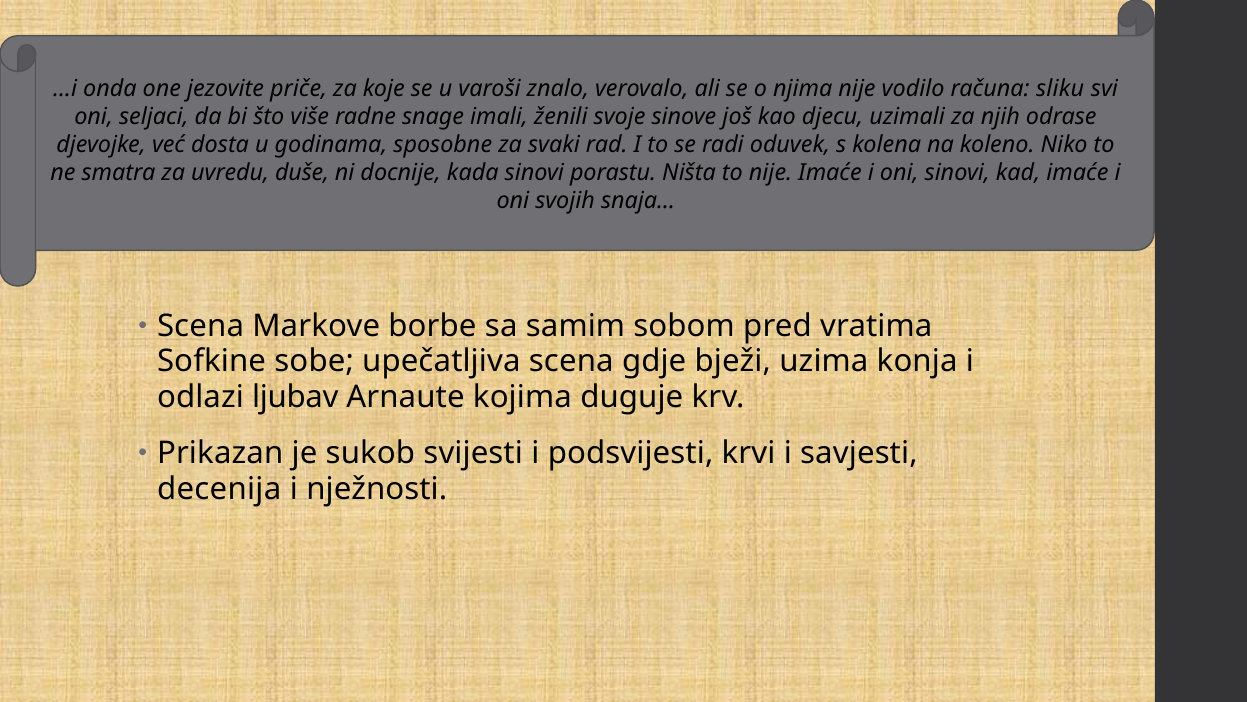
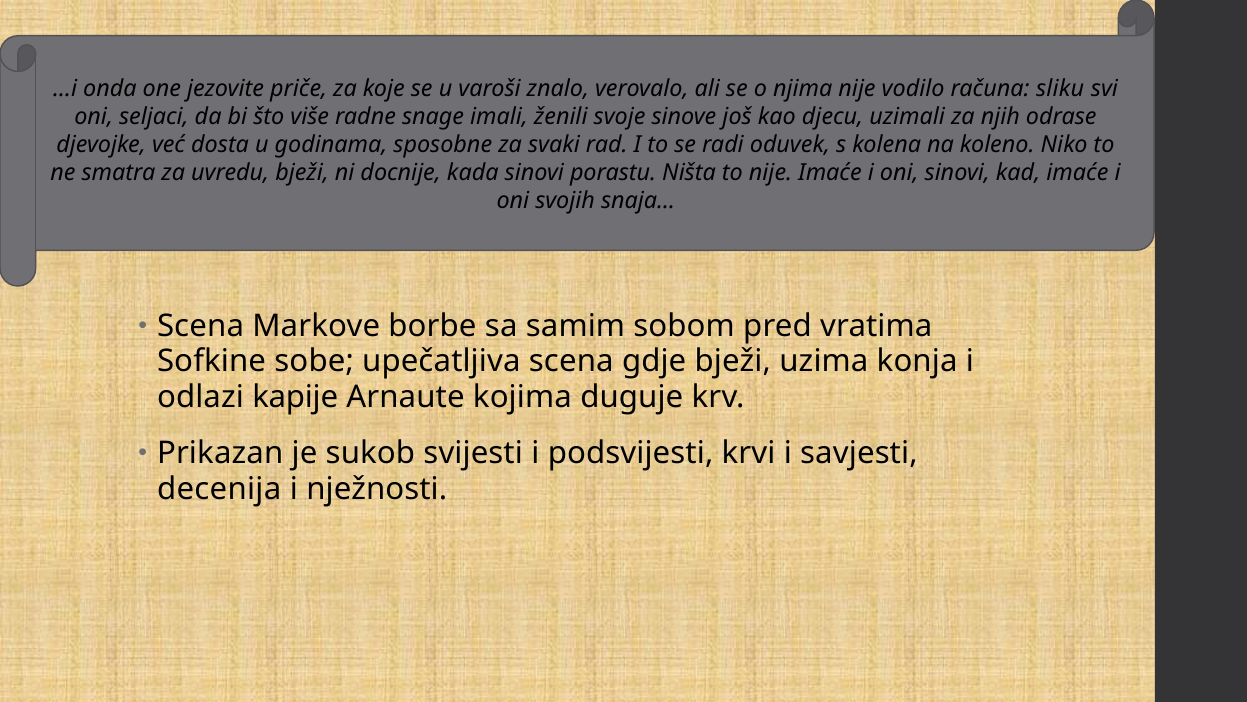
uvredu duše: duše -> bježi
ljubav: ljubav -> kapije
